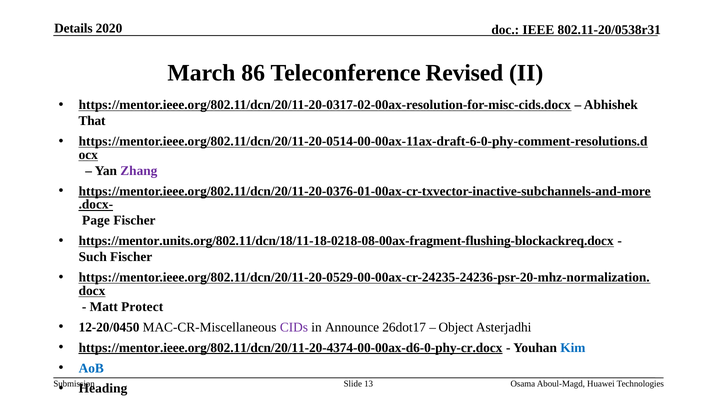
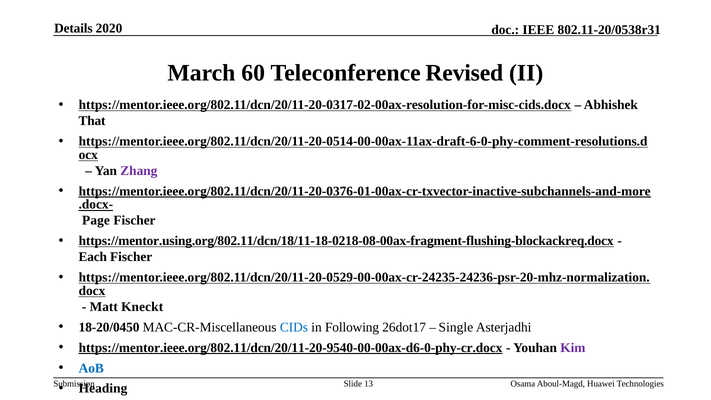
86: 86 -> 60
https://mentor.units.org/802.11/dcn/18/11-18-0218-08-00ax-fragment-flushing-blockackreq.docx: https://mentor.units.org/802.11/dcn/18/11-18-0218-08-00ax-fragment-flushing-blockackreq.docx -> https://mentor.using.org/802.11/dcn/18/11-18-0218-08-00ax-fragment-flushing-blockackreq.docx
Such: Such -> Each
Protect: Protect -> Kneckt
12-20/0450: 12-20/0450 -> 18-20/0450
CIDs colour: purple -> blue
Announce: Announce -> Following
Object: Object -> Single
https://mentor.ieee.org/802.11/dcn/20/11-20-4374-00-00ax-d6-0-phy-cr.docx: https://mentor.ieee.org/802.11/dcn/20/11-20-4374-00-00ax-d6-0-phy-cr.docx -> https://mentor.ieee.org/802.11/dcn/20/11-20-9540-00-00ax-d6-0-phy-cr.docx
Kim colour: blue -> purple
